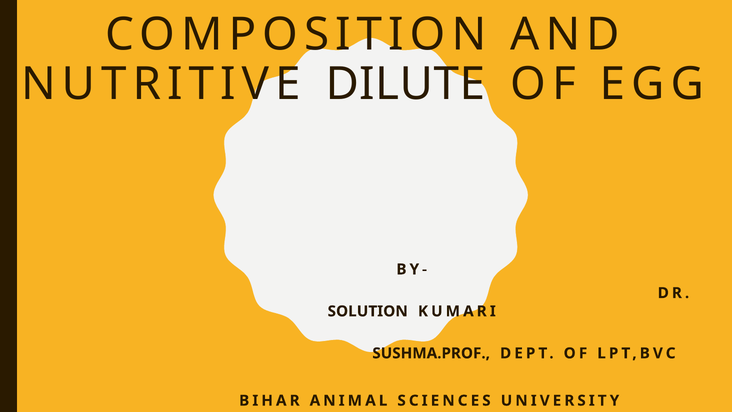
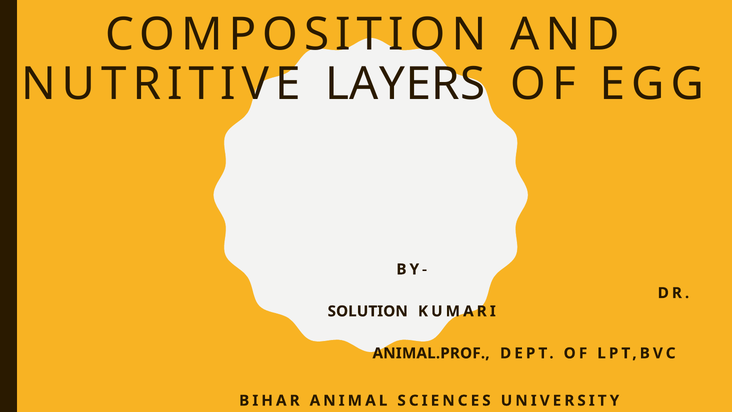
DILUTE: DILUTE -> LAYERS
SUSHMA.PROF: SUSHMA.PROF -> ANIMAL.PROF
